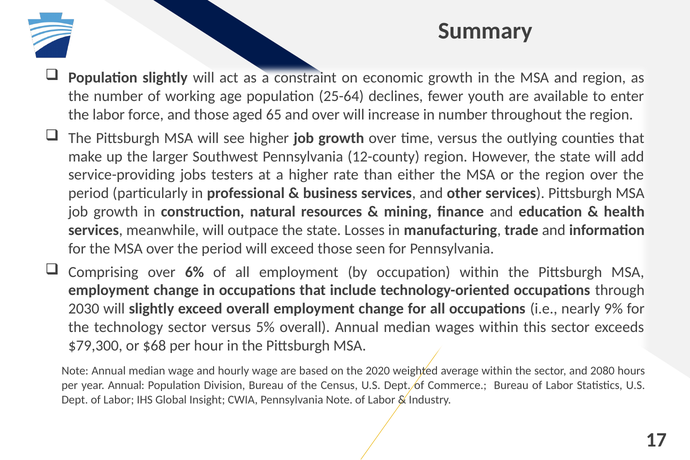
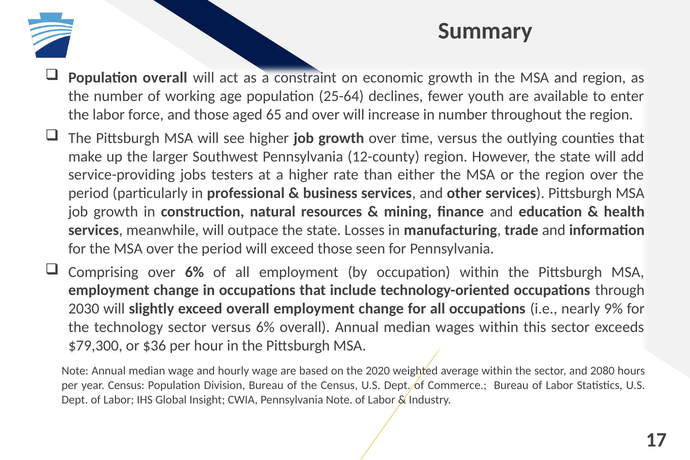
Population slightly: slightly -> overall
versus 5%: 5% -> 6%
$68: $68 -> $36
year Annual: Annual -> Census
